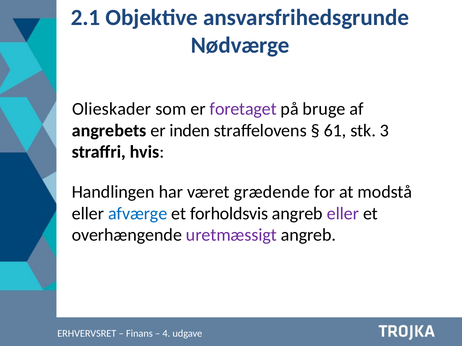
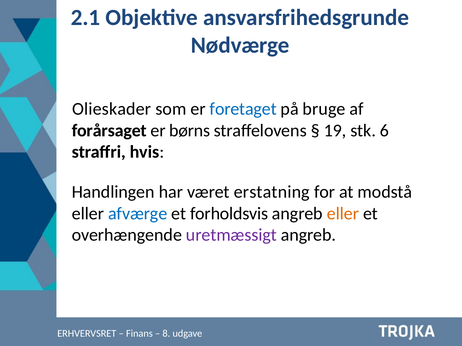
foretaget colour: purple -> blue
angrebets: angrebets -> forårsaget
inden: inden -> børns
61: 61 -> 19
3: 3 -> 6
grædende: grædende -> erstatning
eller at (343, 214) colour: purple -> orange
4 at (166, 334): 4 -> 8
